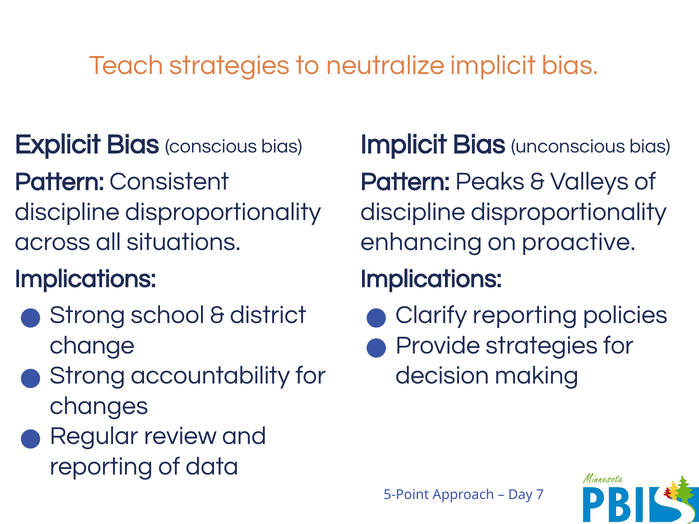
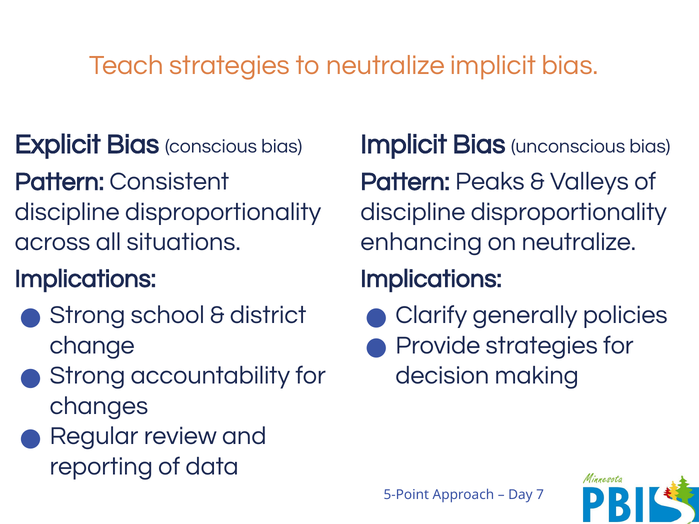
on proactive: proactive -> neutralize
Clarify reporting: reporting -> generally
